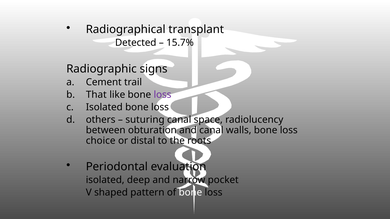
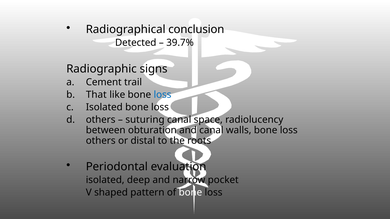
transplant: transplant -> conclusion
15.7%: 15.7% -> 39.7%
loss at (163, 95) colour: purple -> blue
choice at (101, 141): choice -> others
